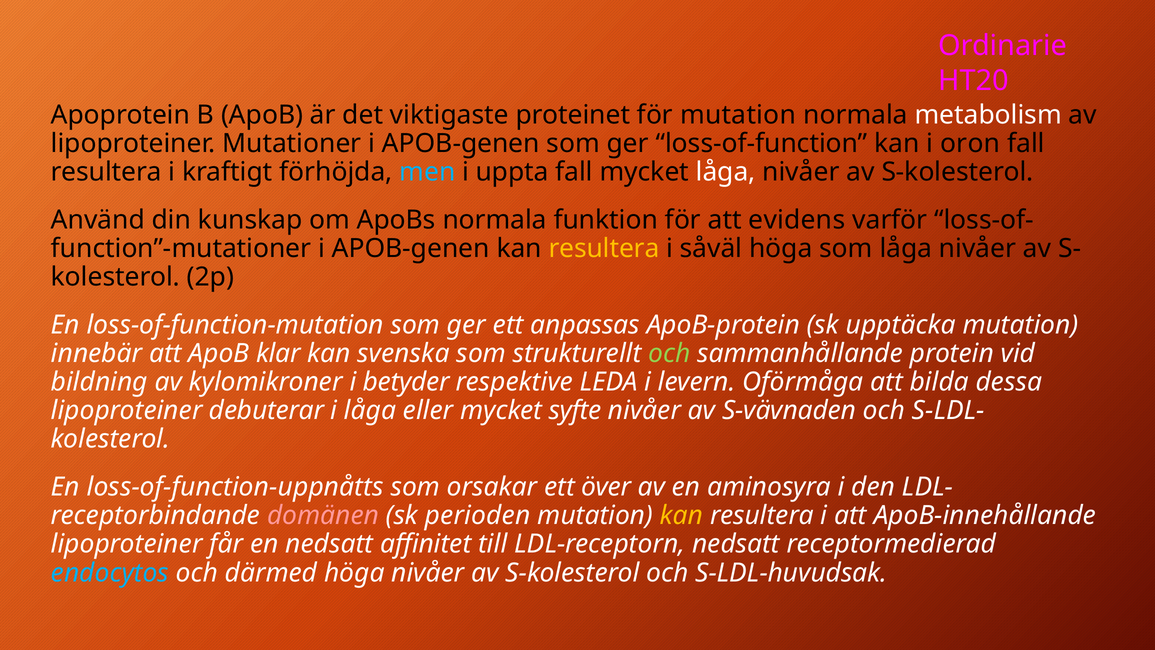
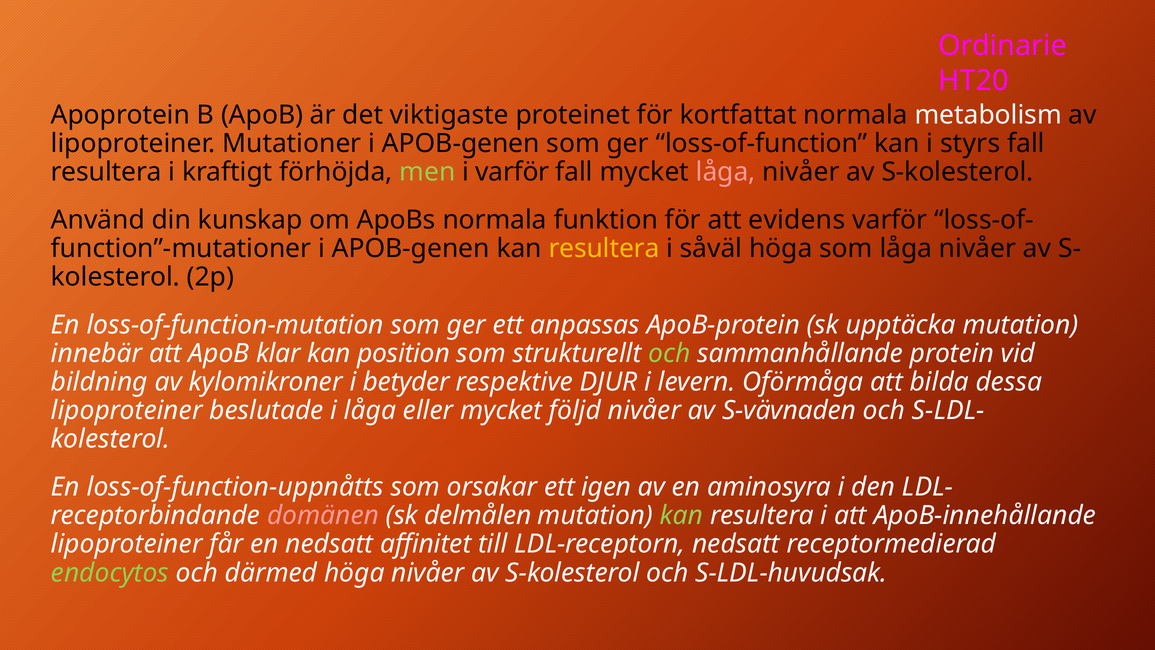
för mutation: mutation -> kortfattat
oron: oron -> styrs
men colour: light blue -> light green
i uppta: uppta -> varför
låga at (726, 172) colour: white -> pink
svenska: svenska -> position
LEDA: LEDA -> DJUR
debuterar: debuterar -> beslutade
syfte: syfte -> följd
över: över -> igen
perioden: perioden -> delmålen
kan at (682, 515) colour: yellow -> light green
endocytos colour: light blue -> light green
